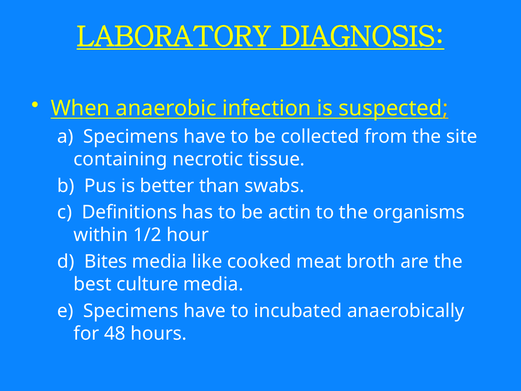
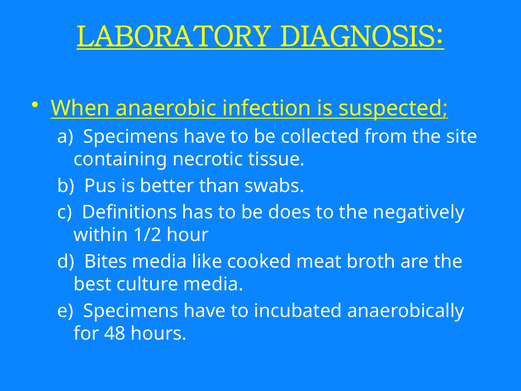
actin: actin -> does
organisms: organisms -> negatively
